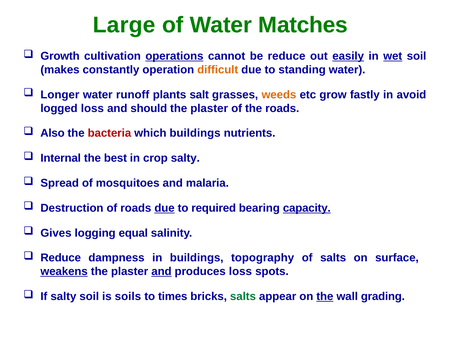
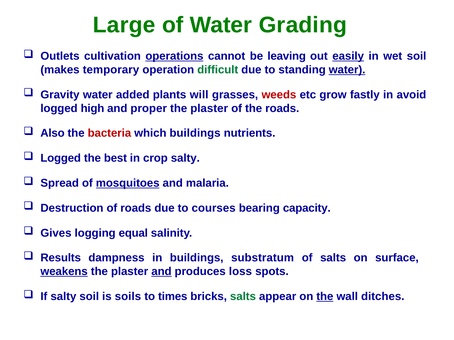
Matches: Matches -> Grading
Growth: Growth -> Outlets
be reduce: reduce -> leaving
wet underline: present -> none
constantly: constantly -> temporary
difficult colour: orange -> green
water at (347, 70) underline: none -> present
Longer: Longer -> Gravity
runoff: runoff -> added
salt: salt -> will
weeds colour: orange -> red
logged loss: loss -> high
should: should -> proper
Internal at (61, 158): Internal -> Logged
mosquitoes underline: none -> present
due at (165, 208) underline: present -> none
required: required -> courses
capacity underline: present -> none
Reduce at (61, 258): Reduce -> Results
topography: topography -> substratum
grading: grading -> ditches
